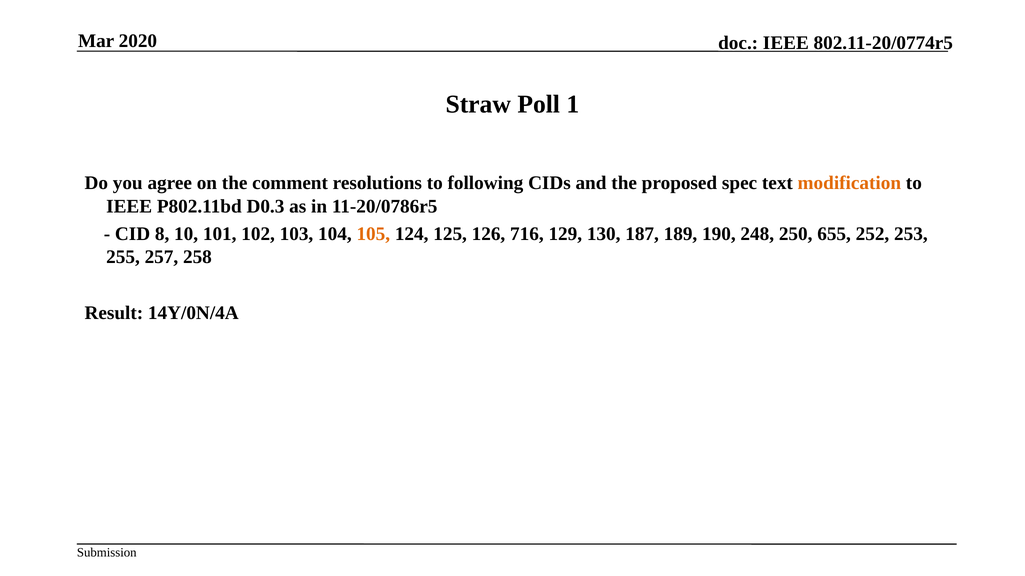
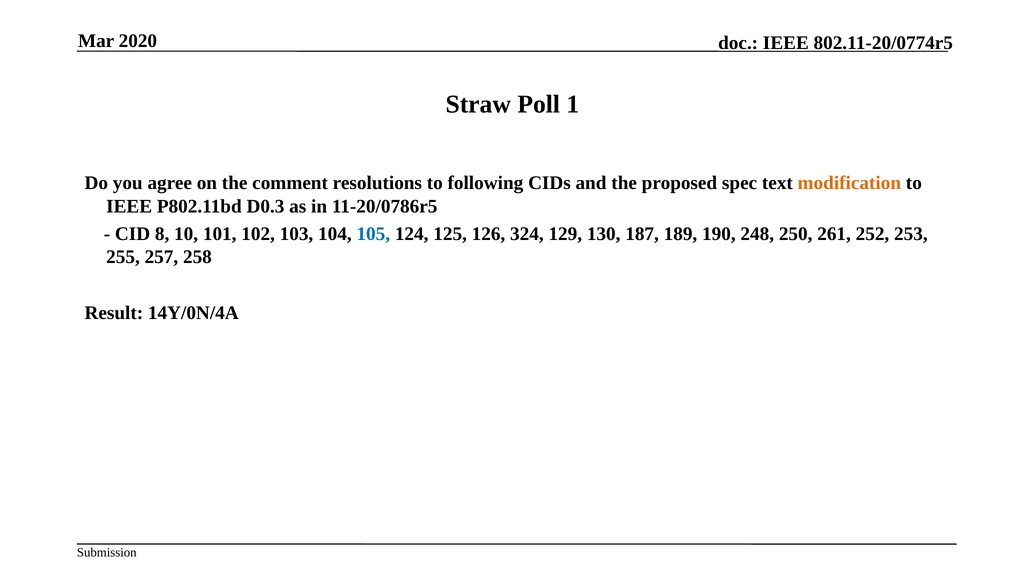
105 colour: orange -> blue
716: 716 -> 324
655: 655 -> 261
